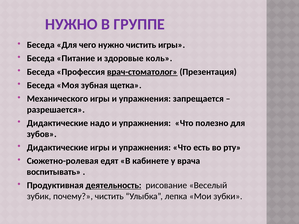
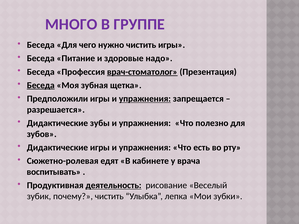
НУЖНО at (71, 24): НУЖНО -> МНОГО
коль: коль -> надо
Беседа at (41, 85) underline: none -> present
Механического: Механического -> Предположили
упражнения at (145, 99) underline: none -> present
надо: надо -> зубы
